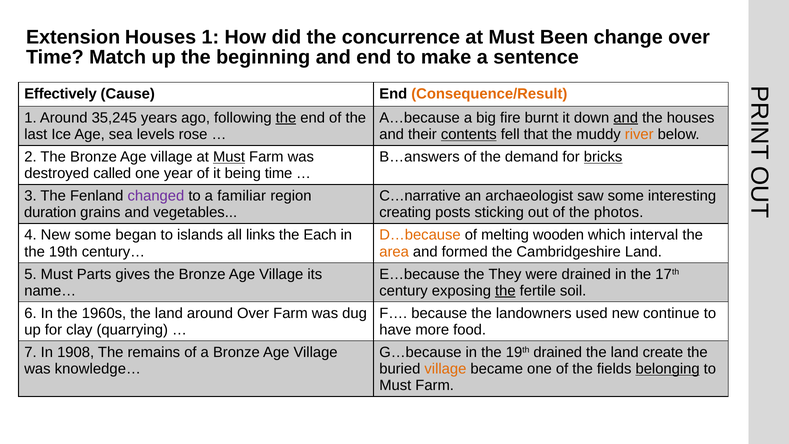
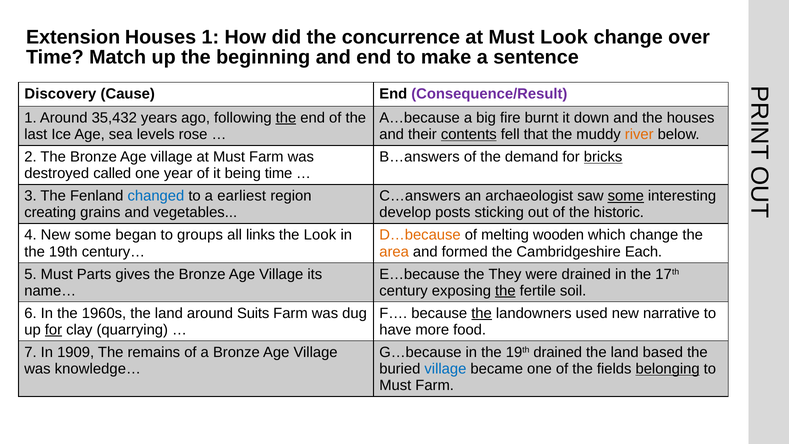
Must Been: Been -> Look
Effectively: Effectively -> Discovery
Consequence/Result colour: orange -> purple
35,245: 35,245 -> 35,432
and at (626, 118) underline: present -> none
Must at (229, 157) underline: present -> none
changed colour: purple -> blue
familiar: familiar -> earliest
C…narrative: C…narrative -> C…answers
some at (626, 196) underline: none -> present
duration: duration -> creating
creating: creating -> develop
photos: photos -> historic
islands: islands -> groups
the Each: Each -> Look
which interval: interval -> change
Cambridgeshire Land: Land -> Each
around Over: Over -> Suits
the at (482, 313) underline: none -> present
continue: continue -> narrative
for at (53, 330) underline: none -> present
1908: 1908 -> 1909
create: create -> based
village at (445, 369) colour: orange -> blue
